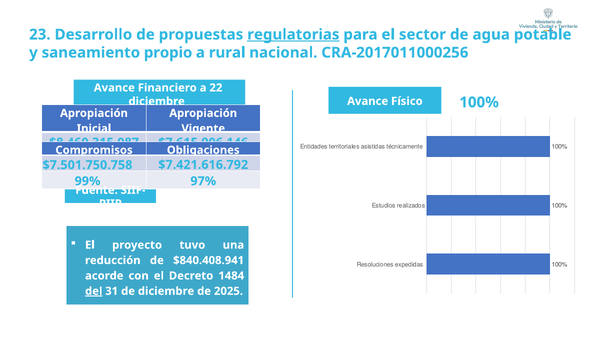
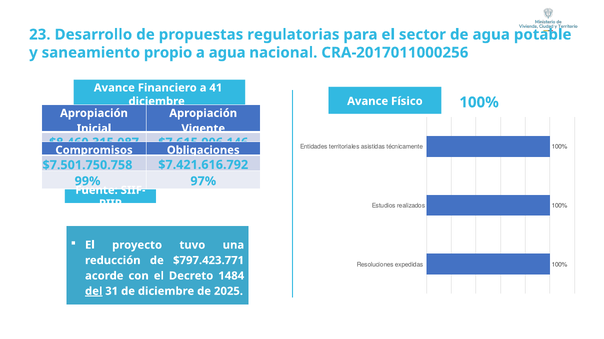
regulatorias underline: present -> none
a rural: rural -> agua
22: 22 -> 41
$840.408.941: $840.408.941 -> $797.423.771
